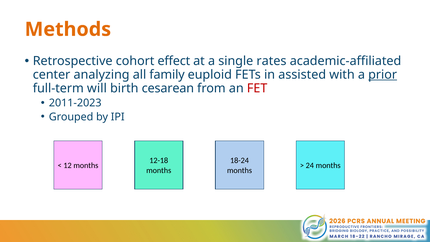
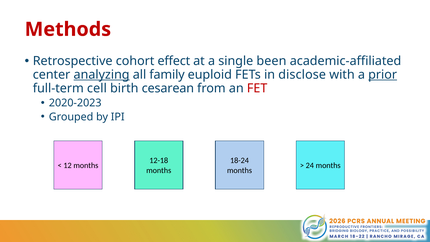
Methods colour: orange -> red
rates: rates -> been
analyzing underline: none -> present
assisted: assisted -> disclose
will: will -> cell
2011-2023: 2011-2023 -> 2020-2023
